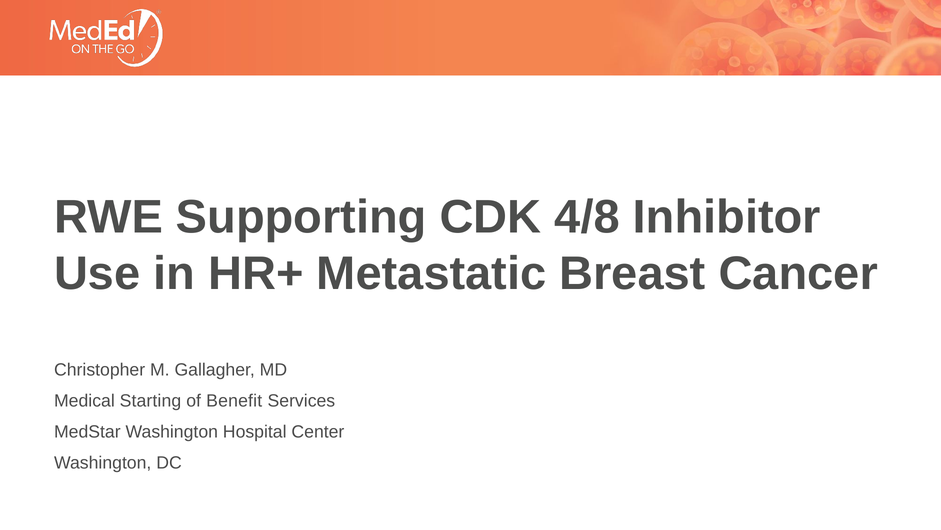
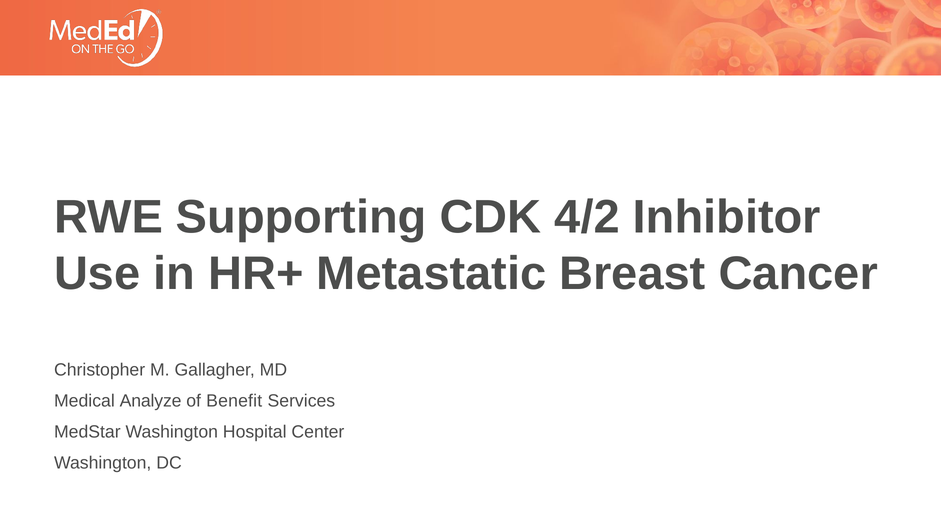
4/8: 4/8 -> 4/2
Starting: Starting -> Analyze
